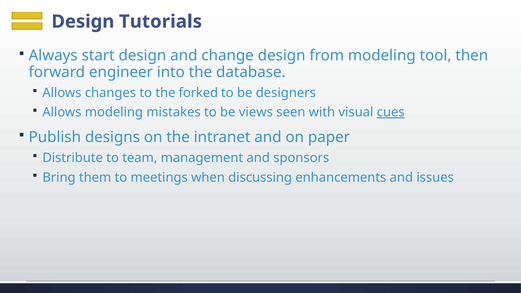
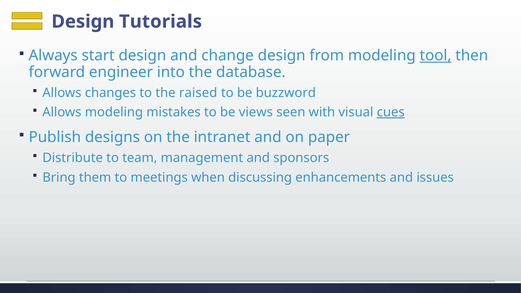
tool underline: none -> present
forked: forked -> raised
designers: designers -> buzzword
